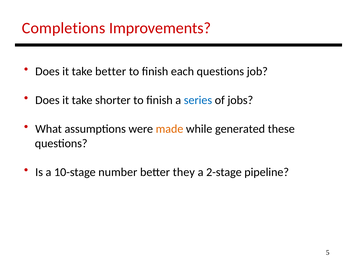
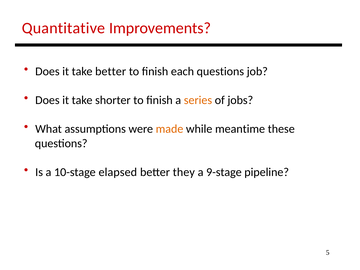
Completions: Completions -> Quantitative
series colour: blue -> orange
generated: generated -> meantime
number: number -> elapsed
2-stage: 2-stage -> 9-stage
